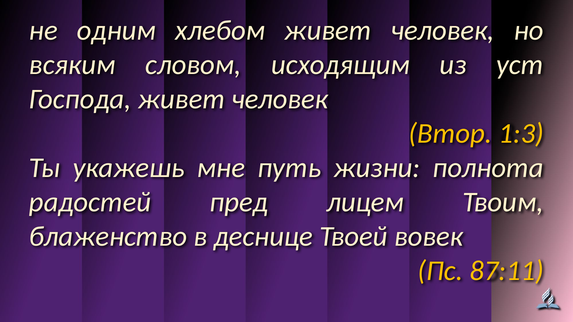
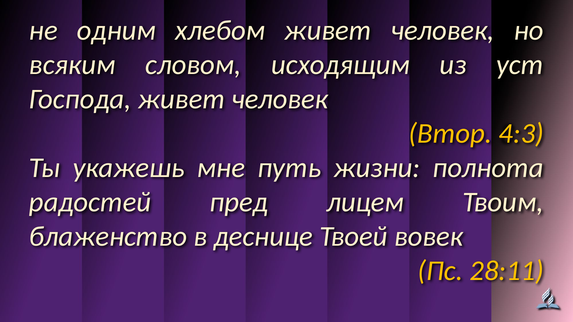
1:3: 1:3 -> 4:3
87:11: 87:11 -> 28:11
